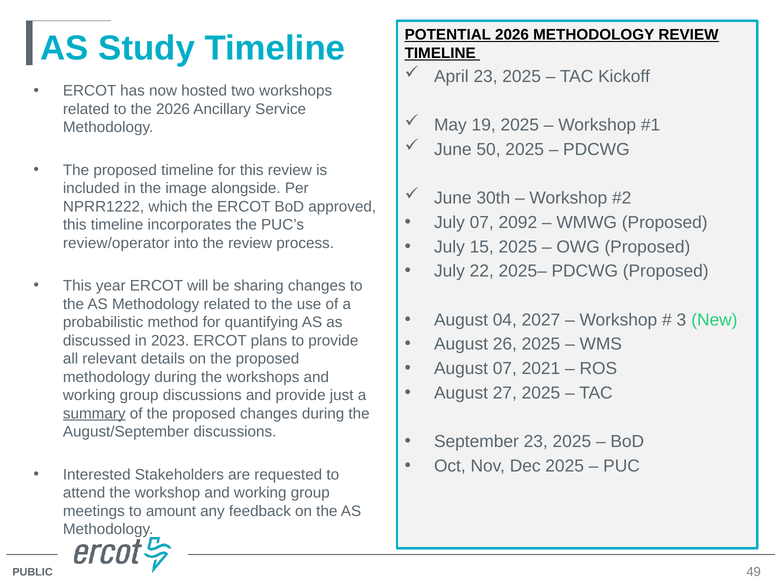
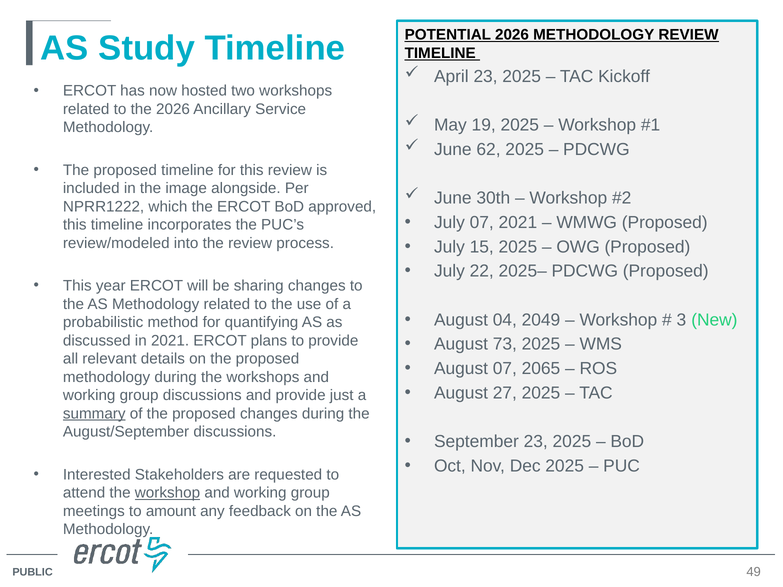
50: 50 -> 62
07 2092: 2092 -> 2021
review/operator: review/operator -> review/modeled
2027: 2027 -> 2049
in 2023: 2023 -> 2021
26: 26 -> 73
2021: 2021 -> 2065
workshop at (167, 493) underline: none -> present
